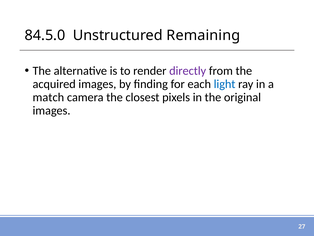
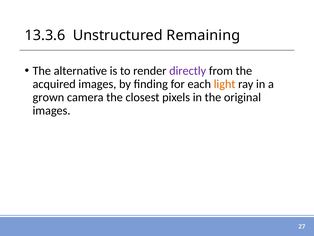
84.5.0: 84.5.0 -> 13.3.6
light colour: blue -> orange
match: match -> grown
